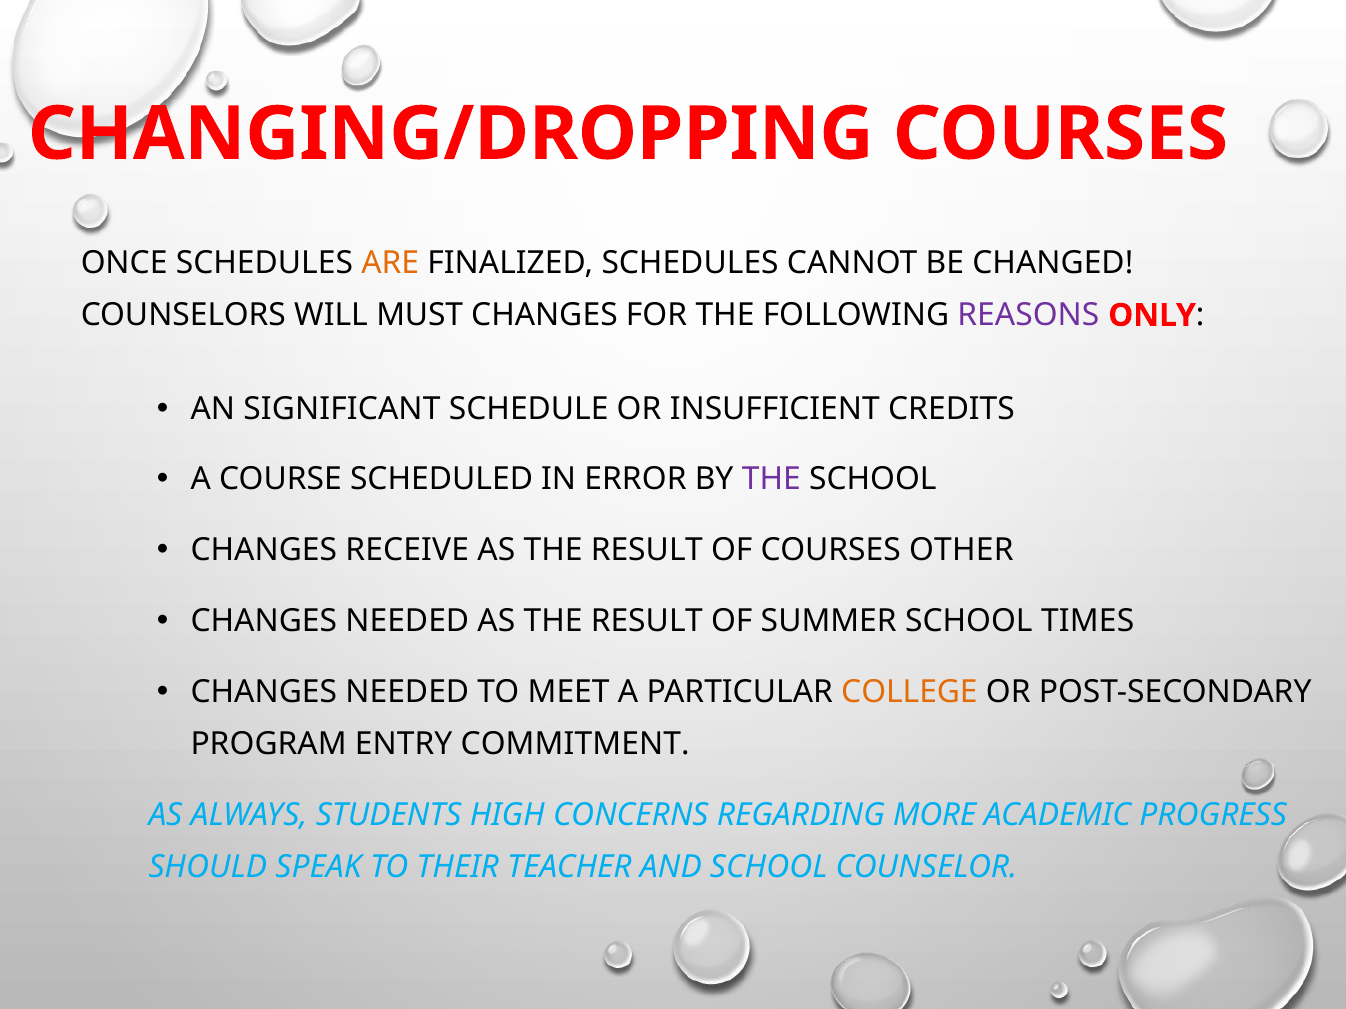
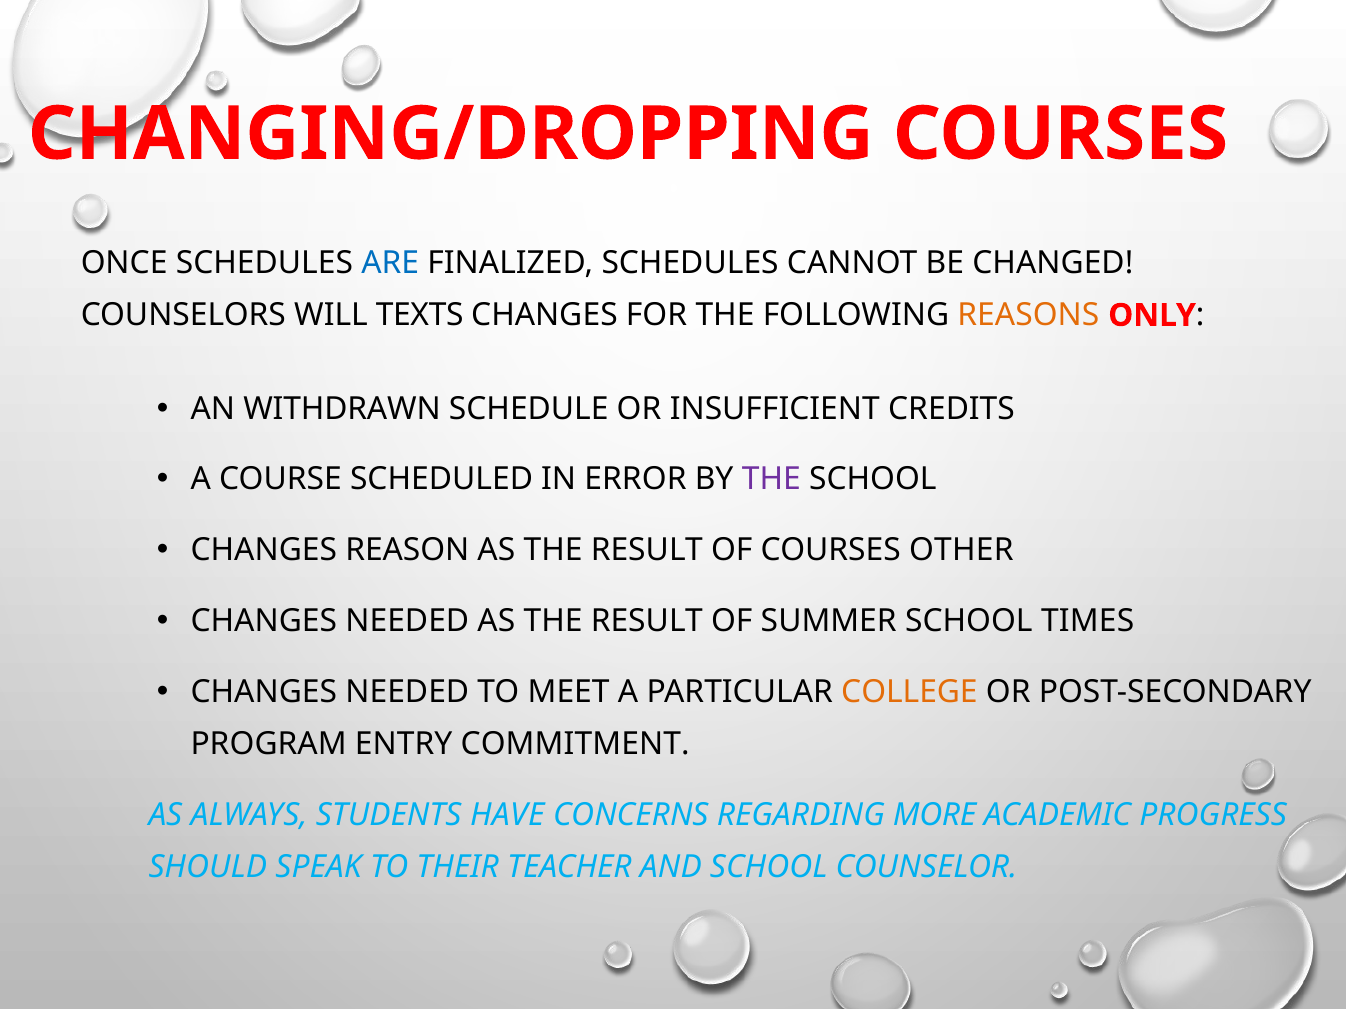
ARE colour: orange -> blue
MUST: MUST -> TEXTS
REASONS colour: purple -> orange
SIGNIFICANT: SIGNIFICANT -> WITHDRAWN
RECEIVE: RECEIVE -> REASON
HIGH: HIGH -> HAVE
